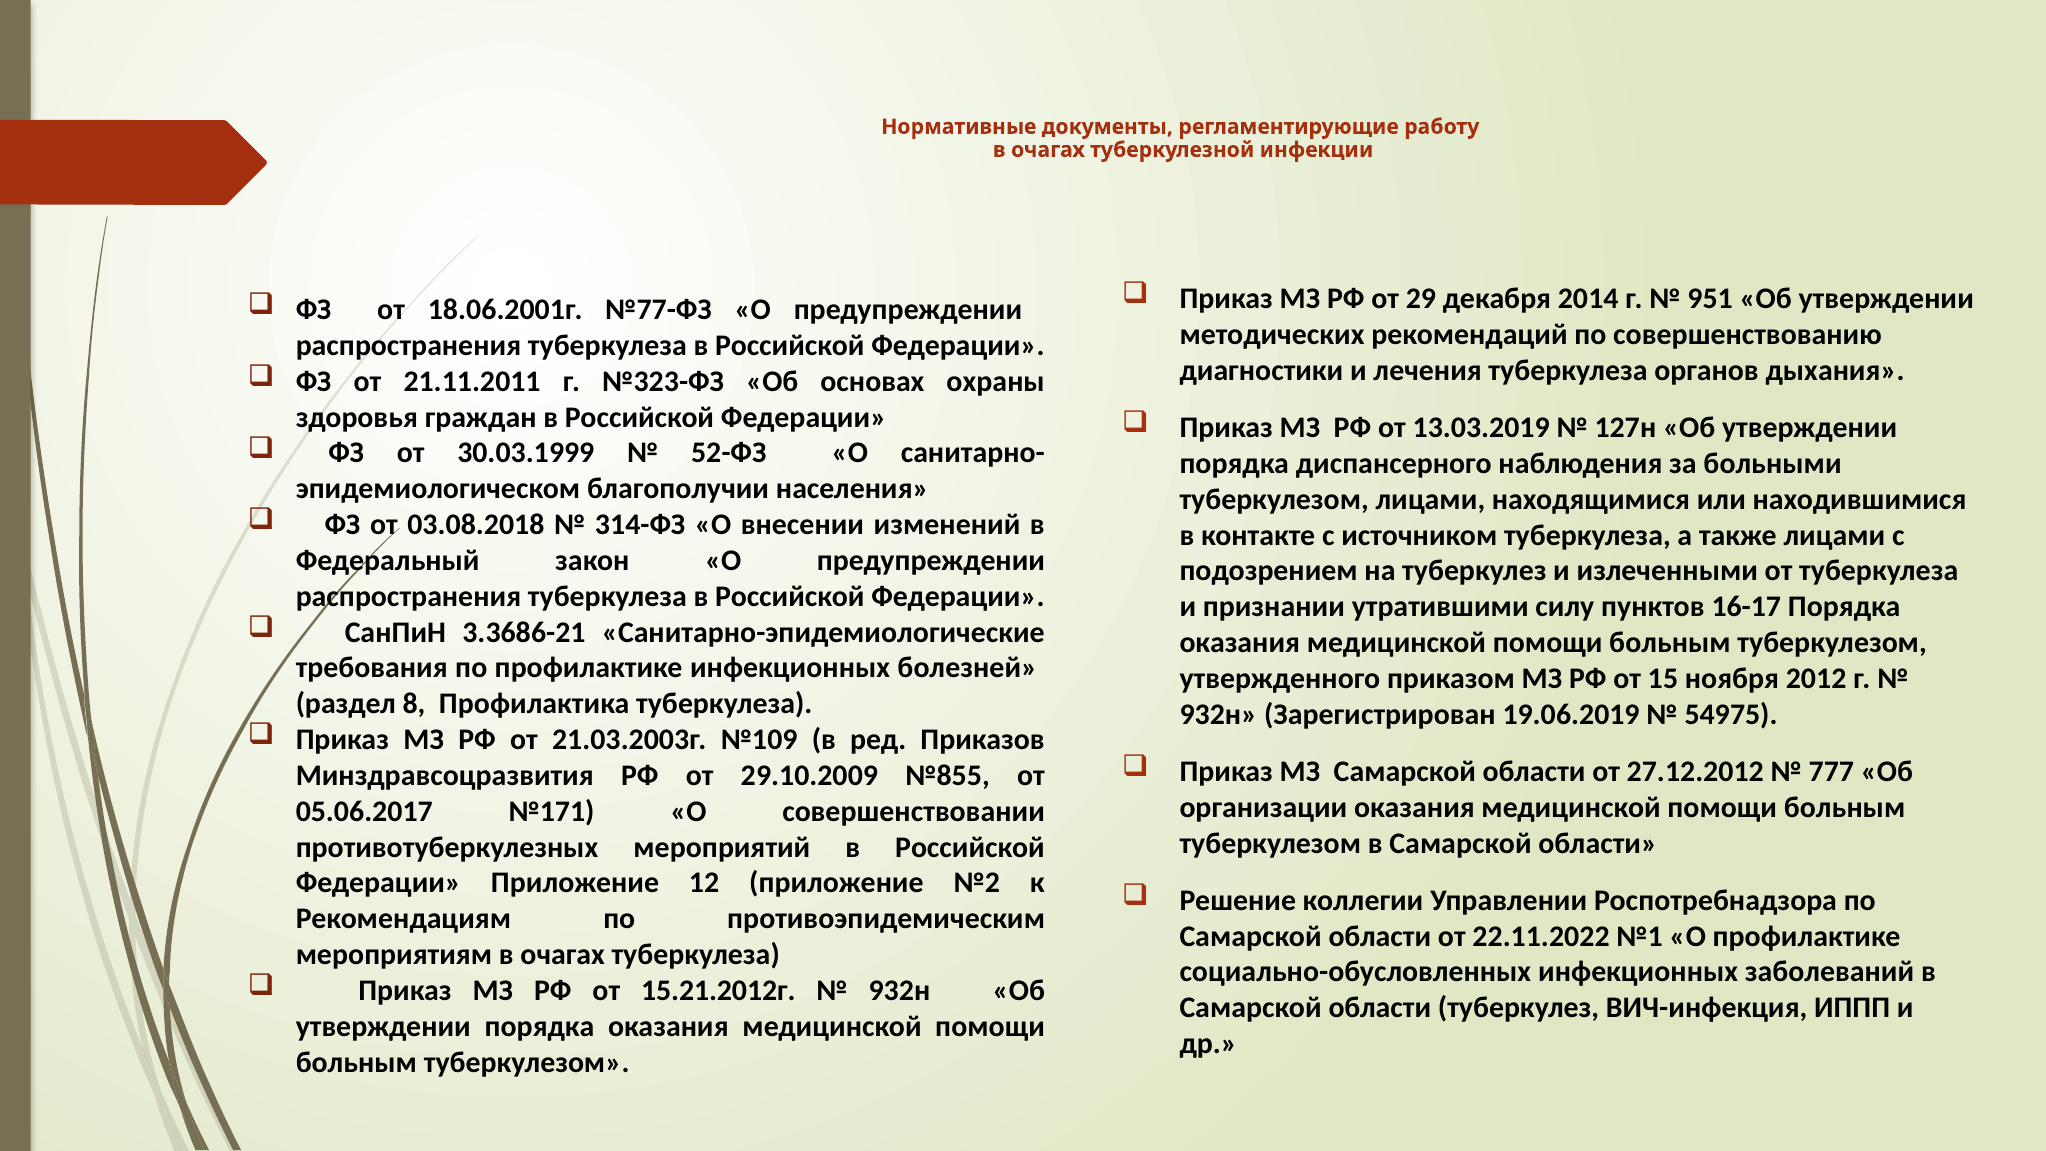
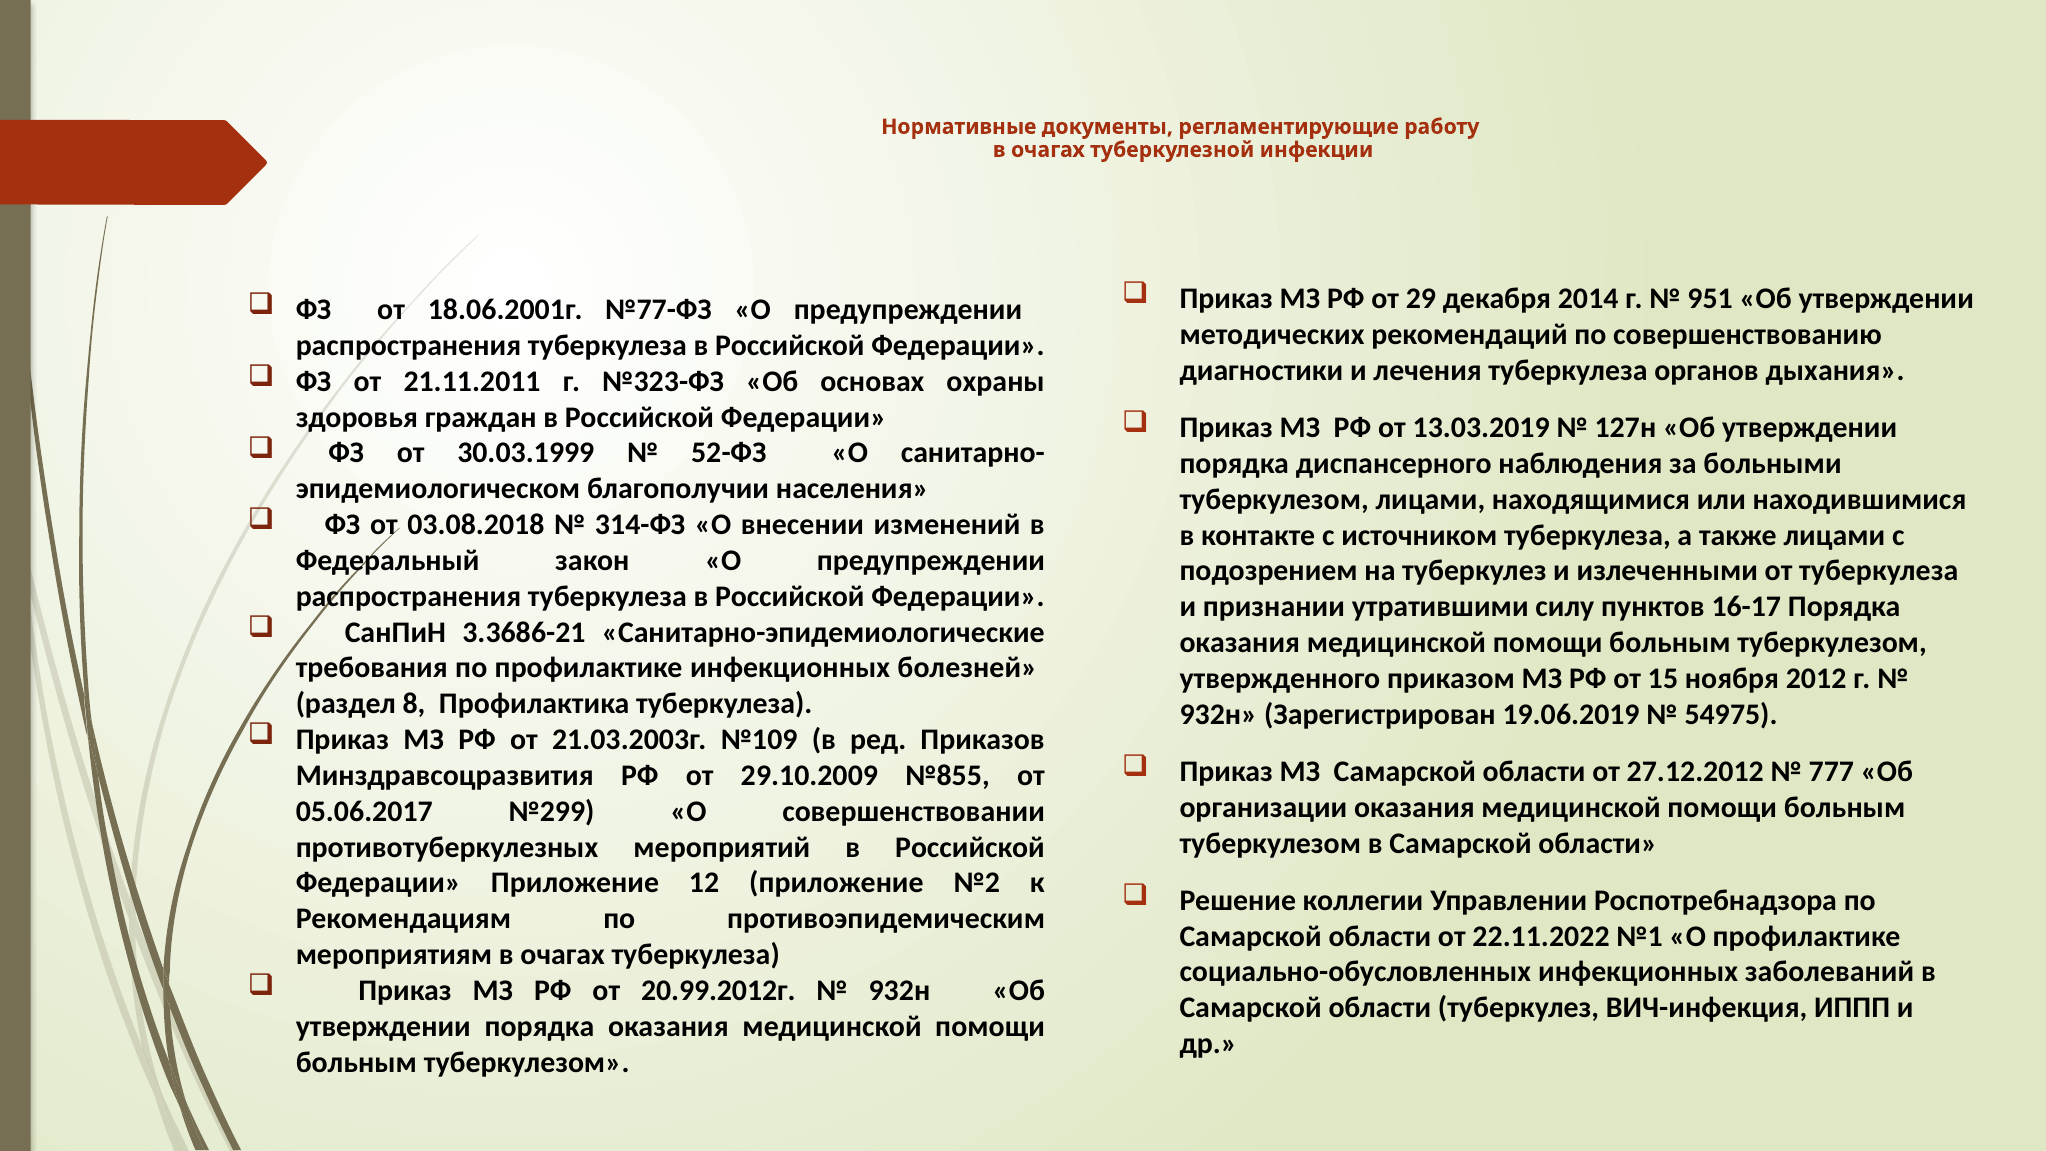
№171: №171 -> №299
15.21.2012г: 15.21.2012г -> 20.99.2012г
